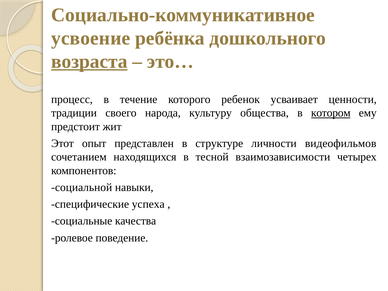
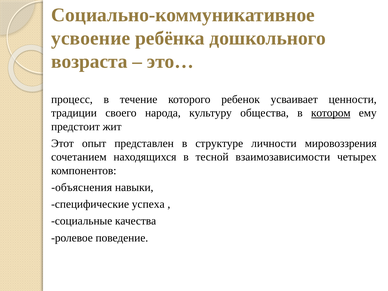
возраста underline: present -> none
видеофильмов: видеофильмов -> мировоззрения
социальной: социальной -> объяснения
